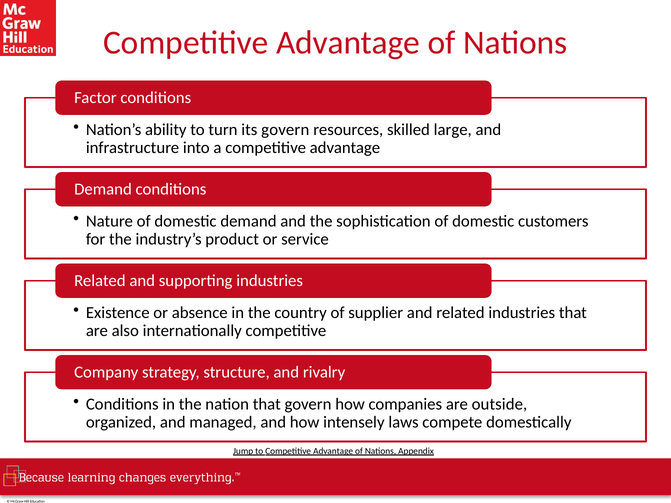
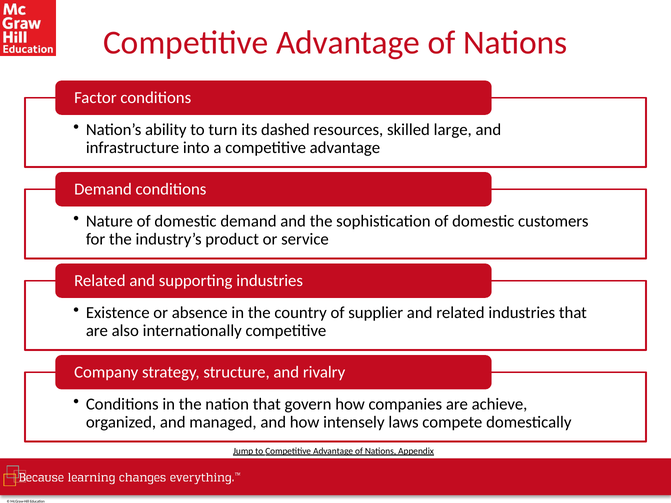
its govern: govern -> dashed
outside: outside -> achieve
